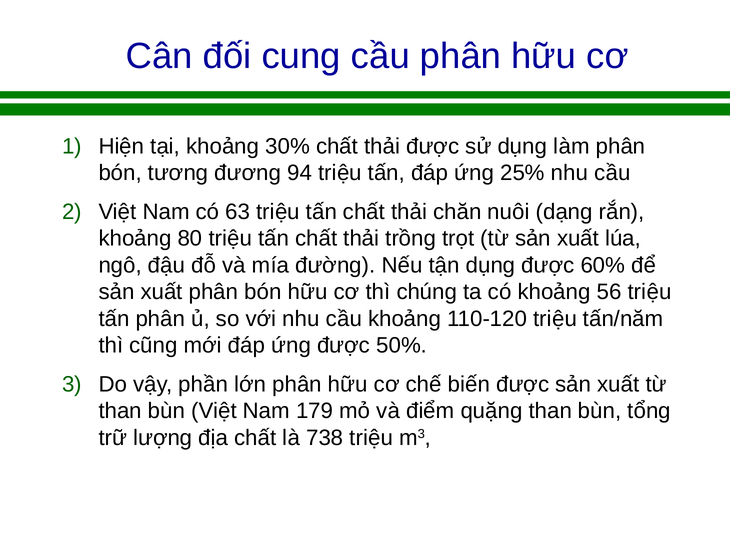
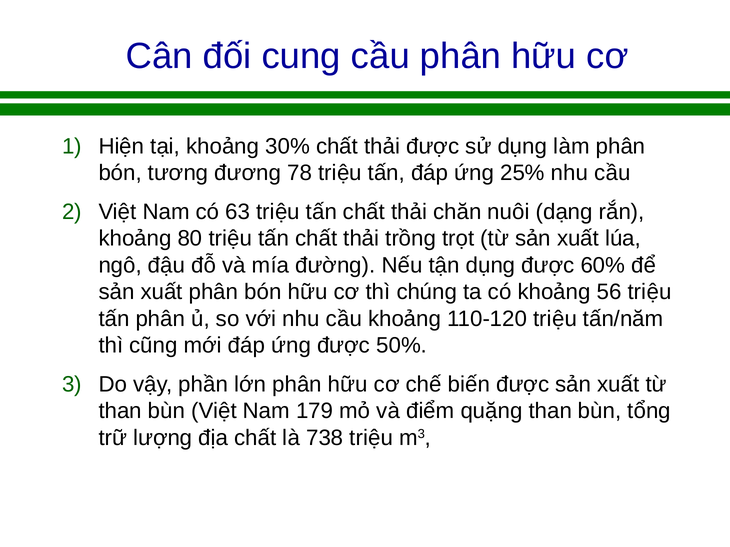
94: 94 -> 78
